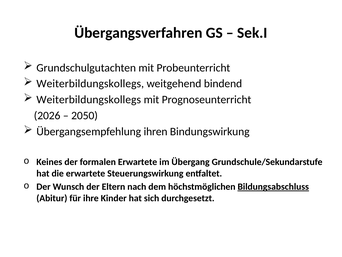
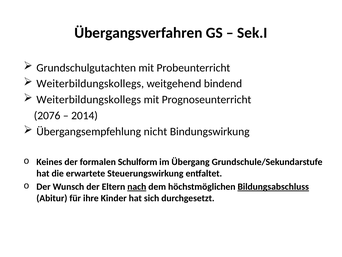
2026: 2026 -> 2076
2050: 2050 -> 2014
ihren: ihren -> nicht
formalen Erwartete: Erwartete -> Schulform
nach underline: none -> present
